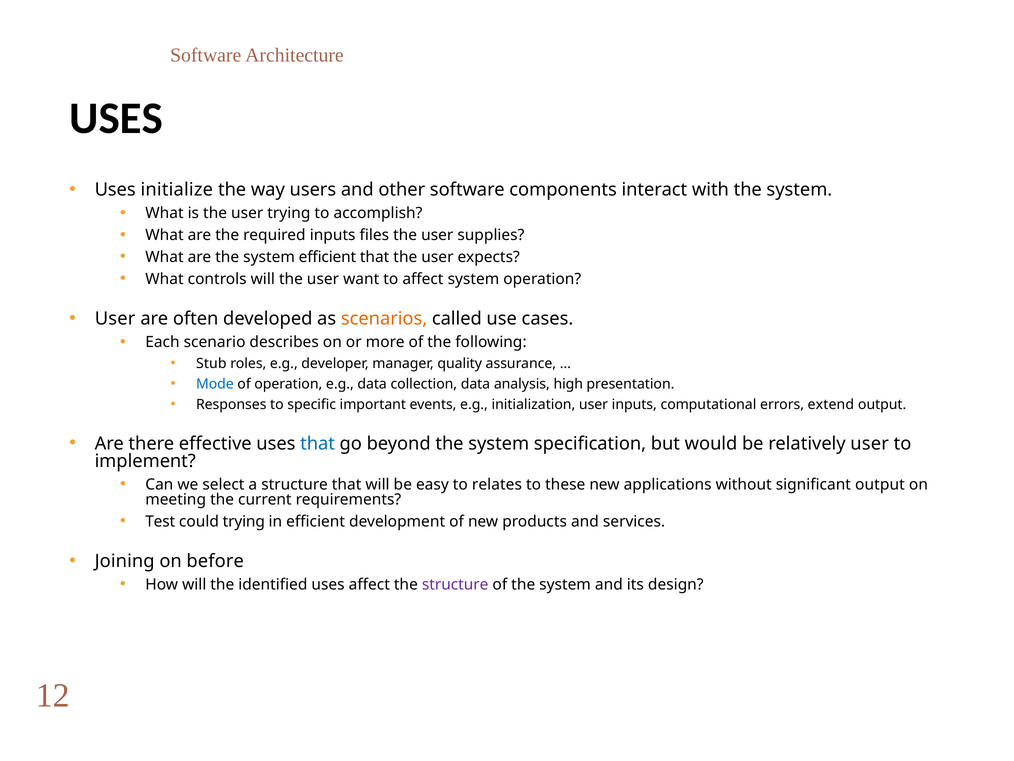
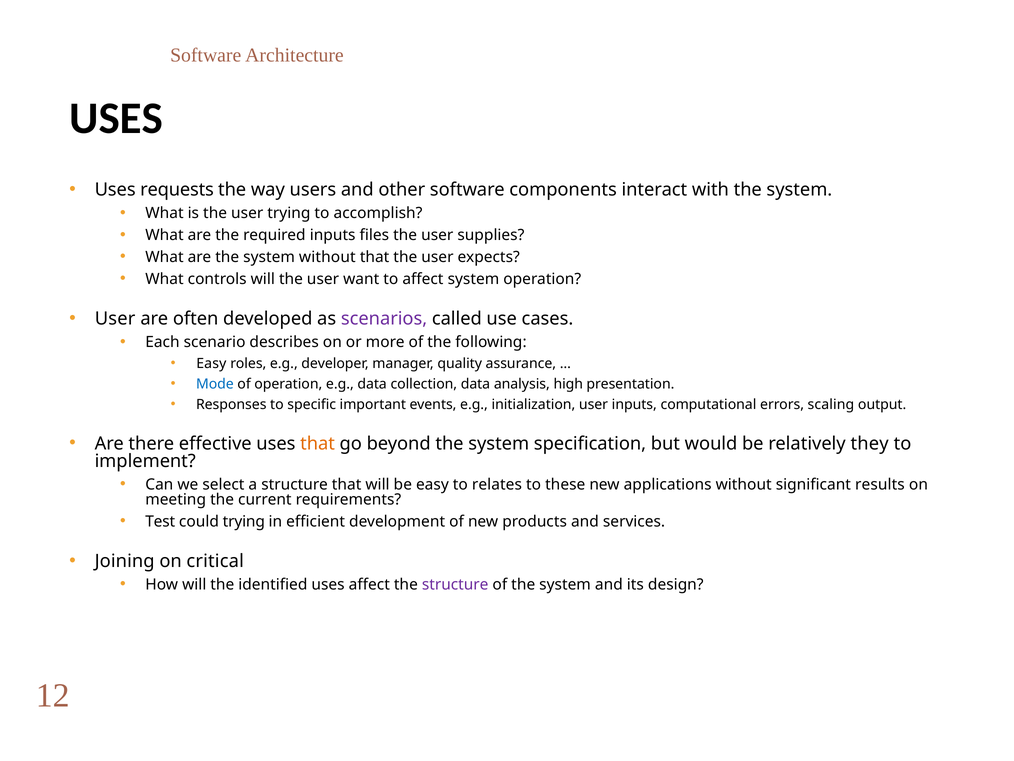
initialize: initialize -> requests
system efficient: efficient -> without
scenarios colour: orange -> purple
Stub at (211, 363): Stub -> Easy
extend: extend -> scaling
that at (318, 443) colour: blue -> orange
relatively user: user -> they
significant output: output -> results
before: before -> critical
